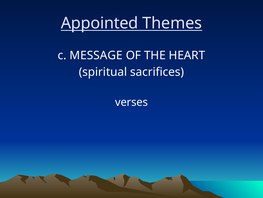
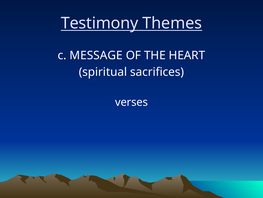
Appointed: Appointed -> Testimony
